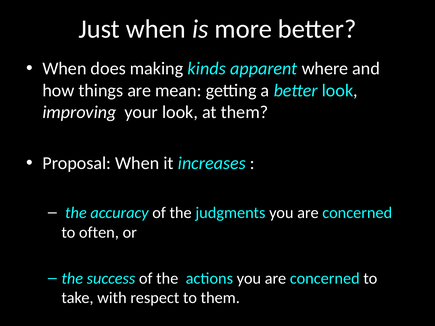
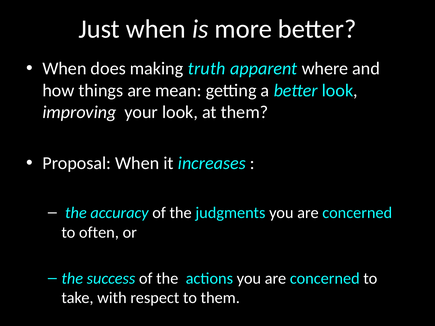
kinds: kinds -> truth
